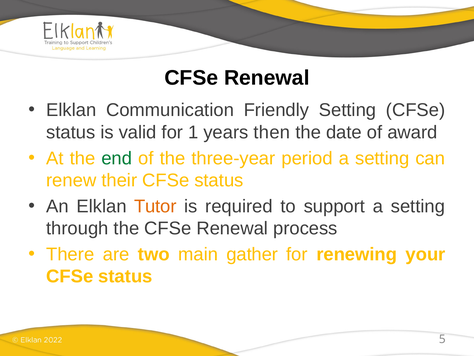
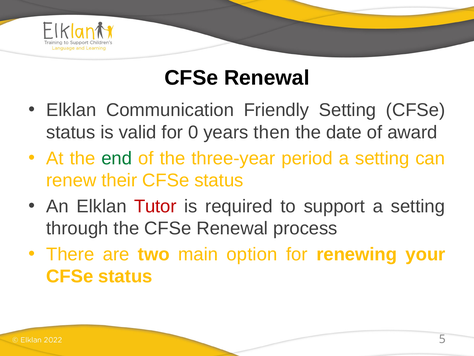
1: 1 -> 0
Tutor colour: orange -> red
gather: gather -> option
